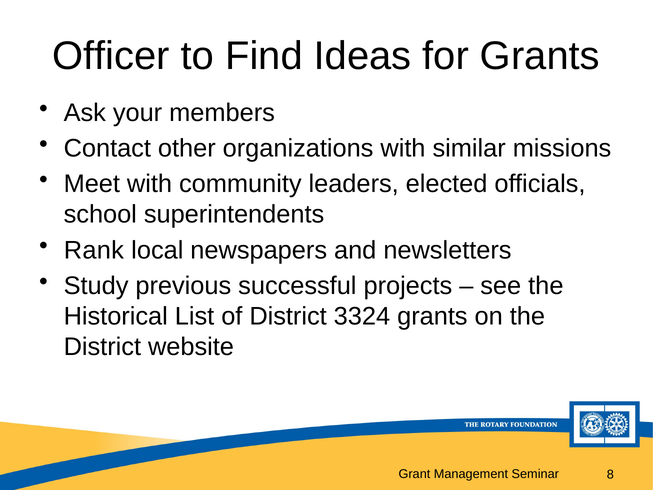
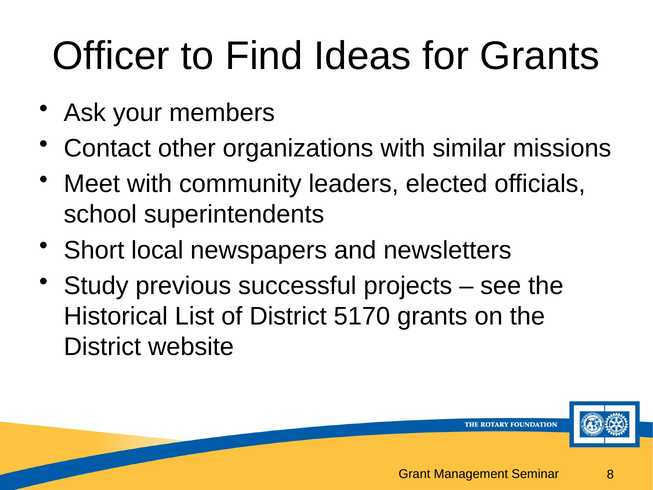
Rank: Rank -> Short
3324: 3324 -> 5170
